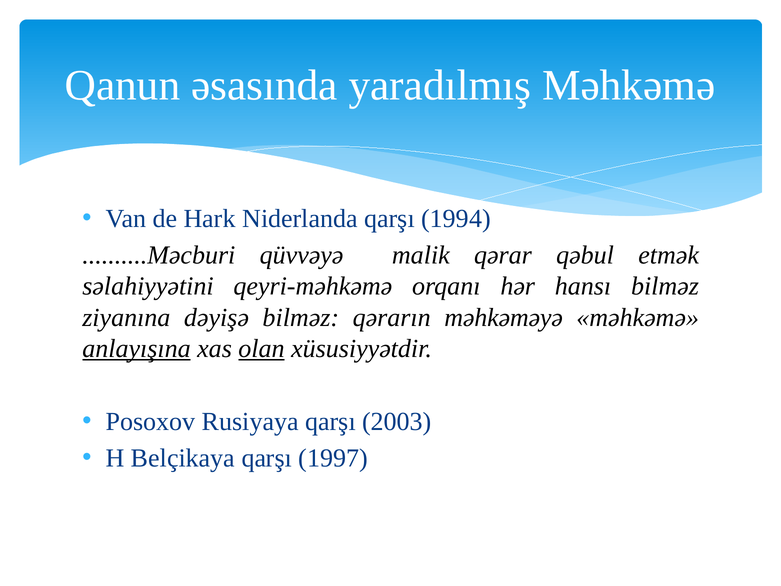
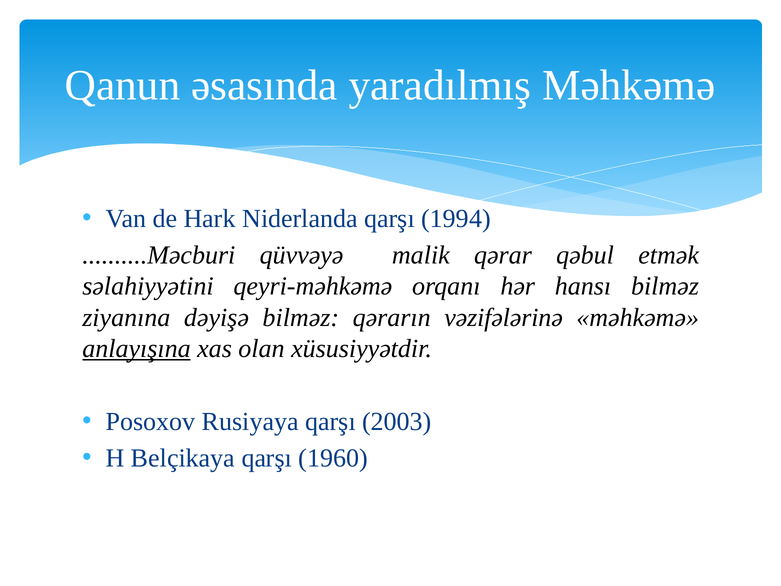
məhkəməyə: məhkəməyə -> vəzifələrinə
olan underline: present -> none
1997: 1997 -> 1960
